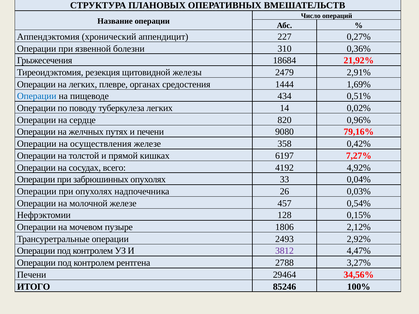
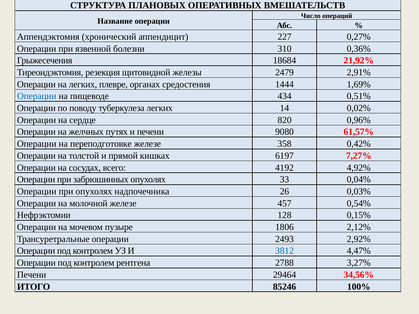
79,16%: 79,16% -> 61,57%
осуществления: осуществления -> переподготовке
3812 colour: purple -> blue
